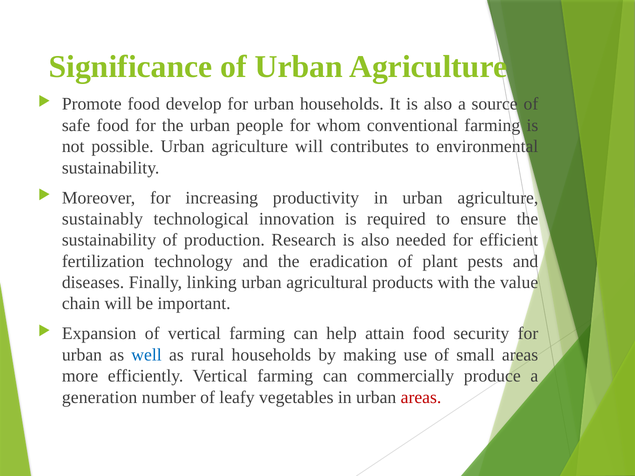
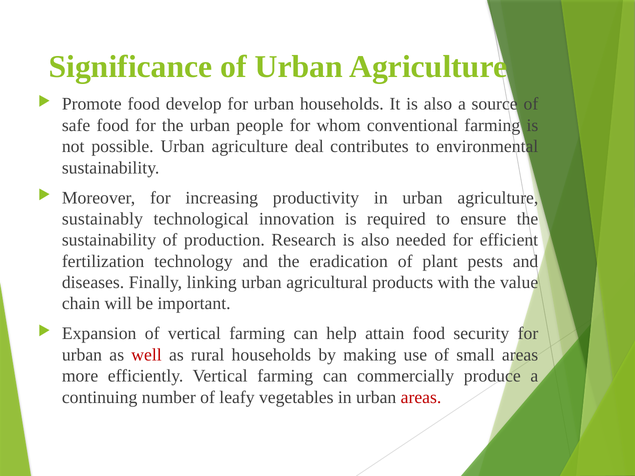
agriculture will: will -> deal
well colour: blue -> red
generation: generation -> continuing
